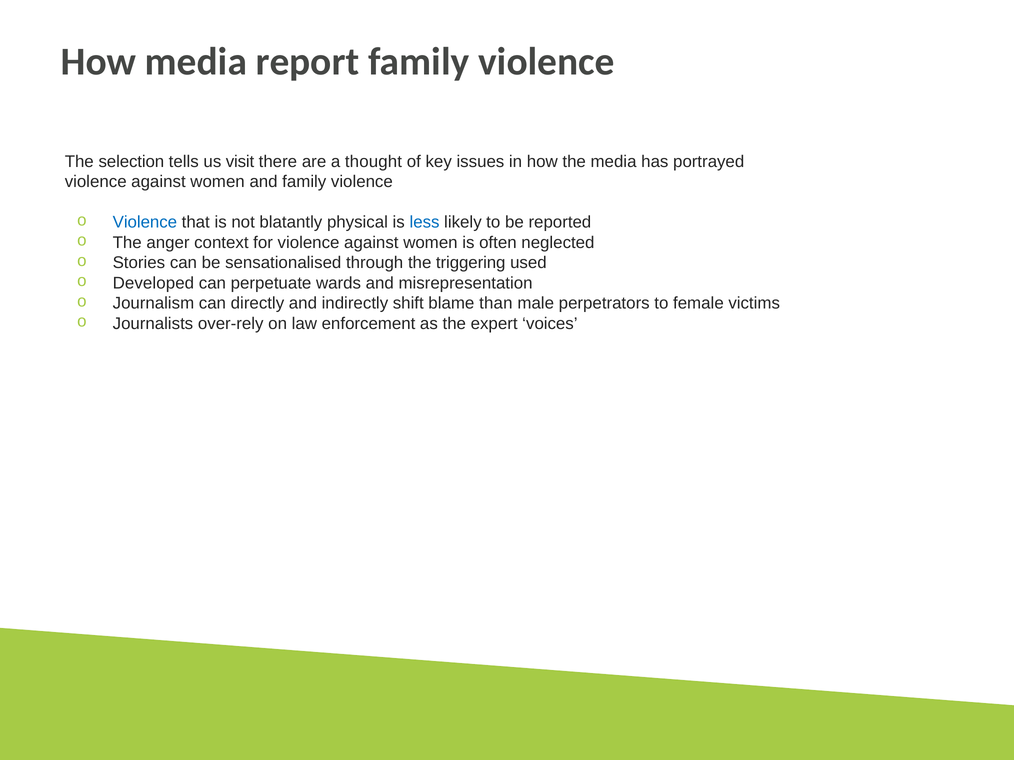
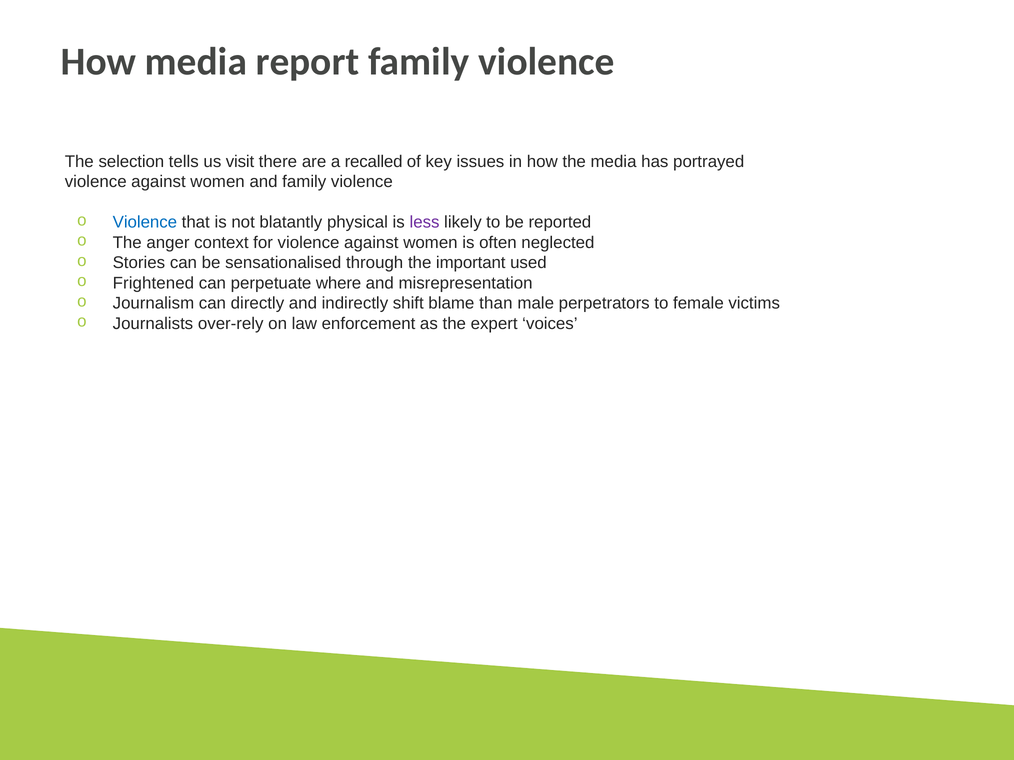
thought: thought -> recalled
less colour: blue -> purple
triggering: triggering -> important
Developed: Developed -> Frightened
wards: wards -> where
